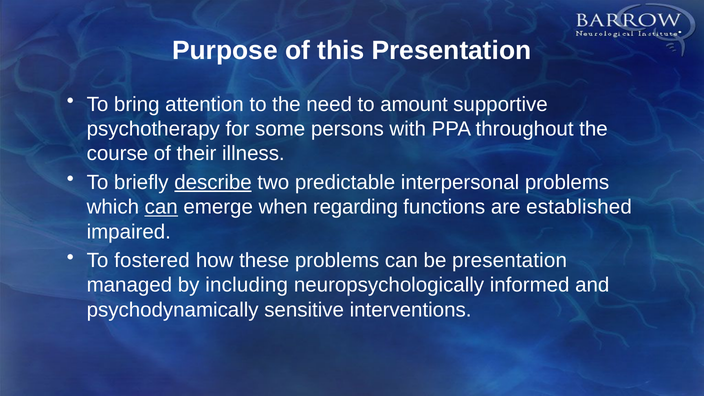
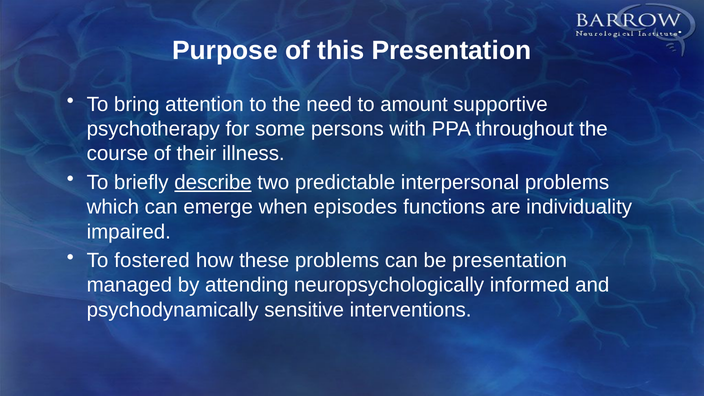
can at (161, 207) underline: present -> none
regarding: regarding -> episodes
established: established -> individuality
including: including -> attending
